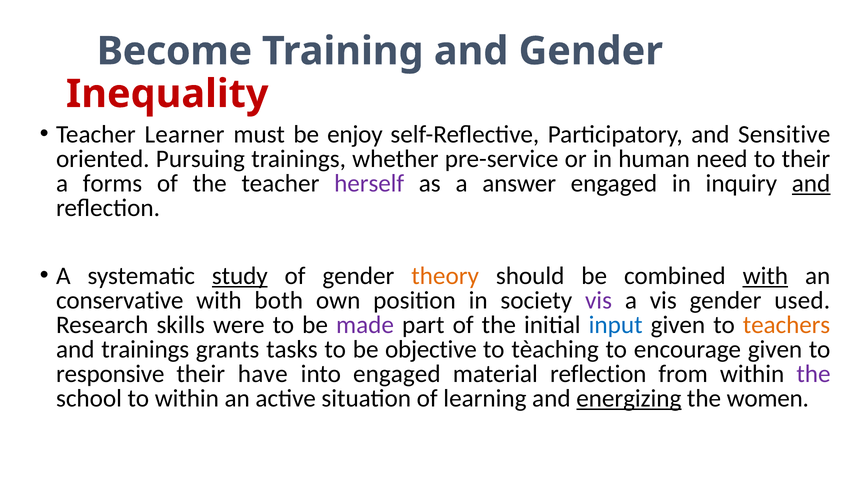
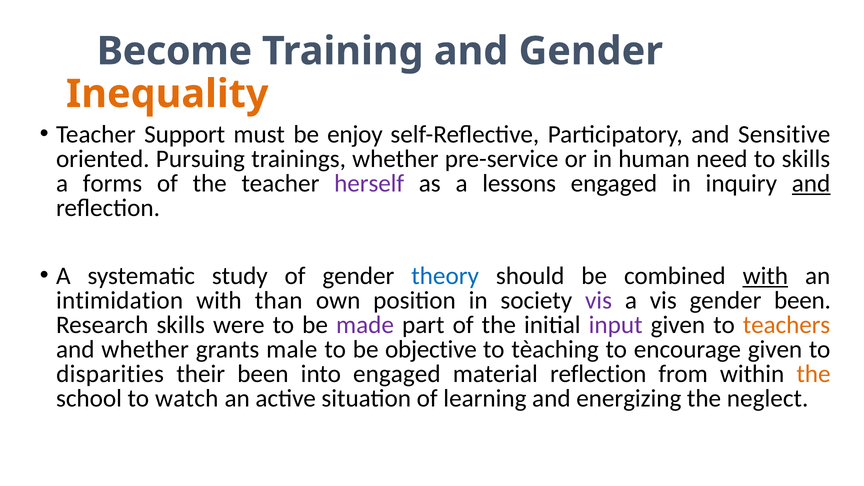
Inequality colour: red -> orange
Learner: Learner -> Support
to their: their -> skills
answer: answer -> lessons
study underline: present -> none
theory colour: orange -> blue
conservative: conservative -> intimidation
both: both -> than
gender used: used -> been
input colour: blue -> purple
and trainings: trainings -> whether
tasks: tasks -> male
responsive: responsive -> disparities
their have: have -> been
the at (814, 374) colour: purple -> orange
to within: within -> watch
energizing underline: present -> none
women: women -> neglect
